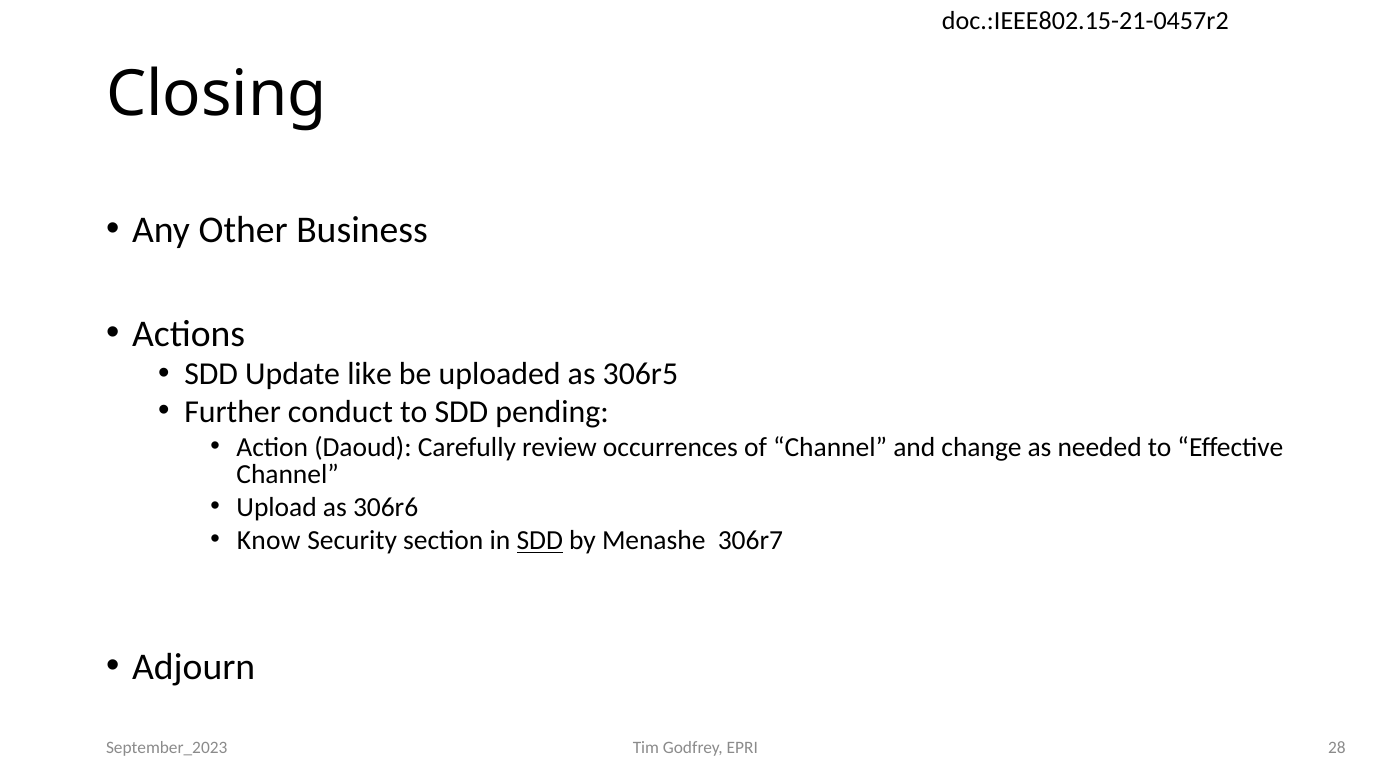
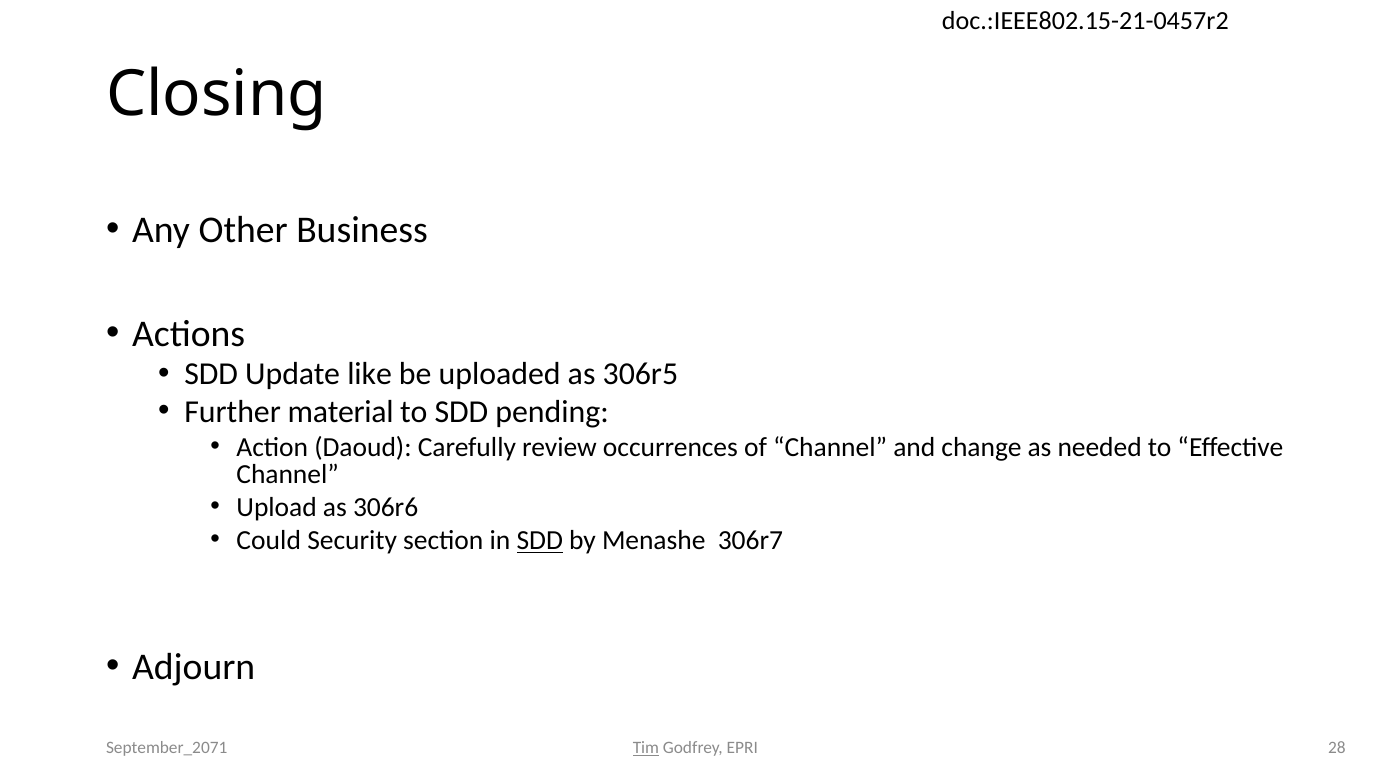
conduct: conduct -> material
Know: Know -> Could
September_2023: September_2023 -> September_2071
Tim underline: none -> present
